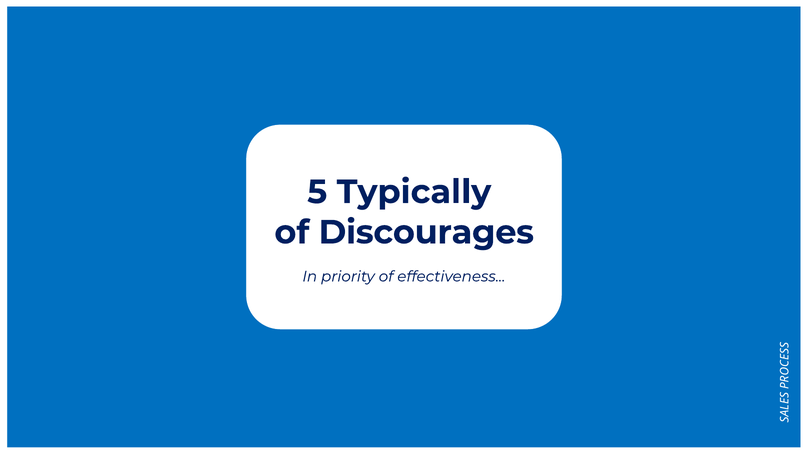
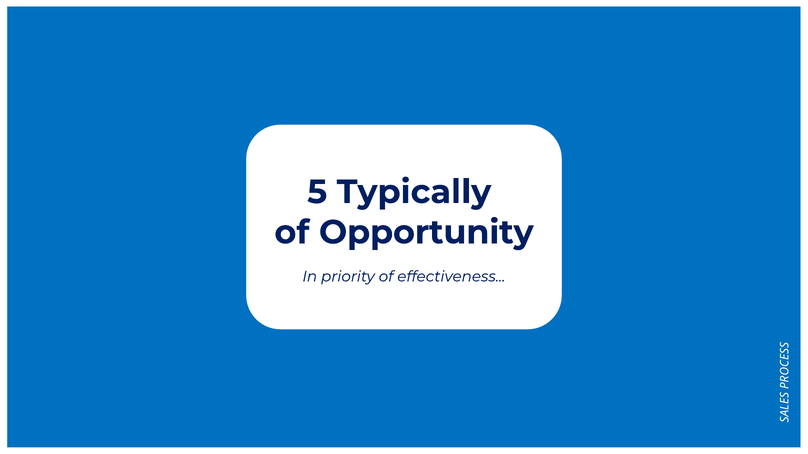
Discourages: Discourages -> Opportunity
